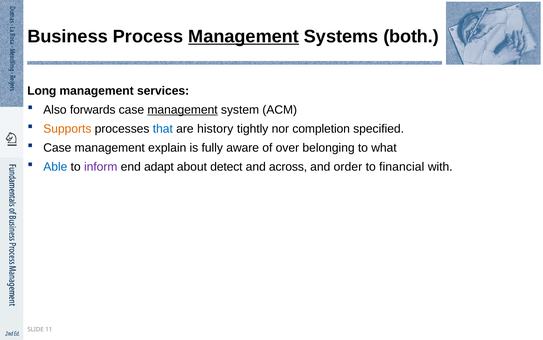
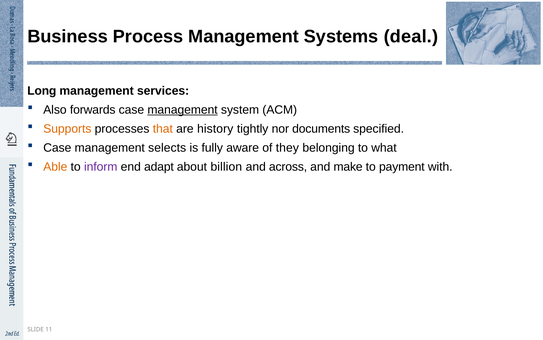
Management at (244, 36) underline: present -> none
both: both -> deal
that colour: blue -> orange
completion: completion -> documents
explain: explain -> selects
over: over -> they
Able colour: blue -> orange
detect: detect -> billion
order: order -> make
financial: financial -> payment
